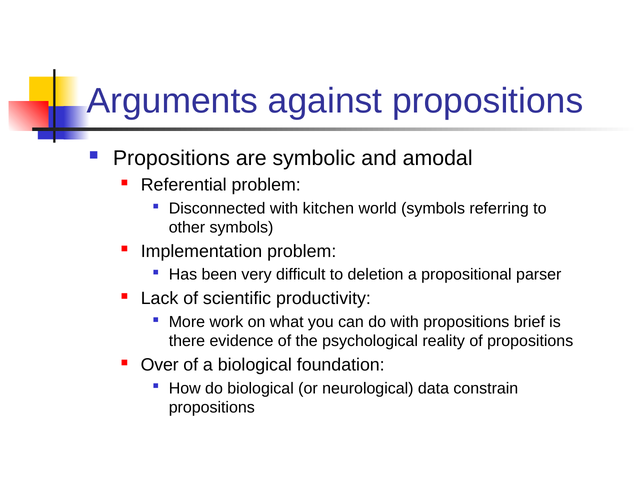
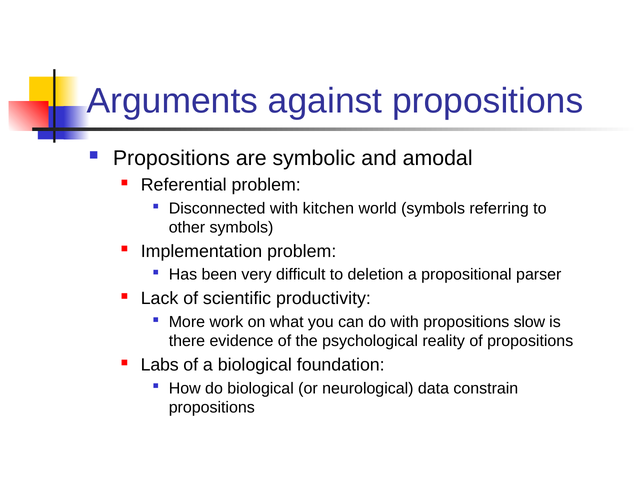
brief: brief -> slow
Over: Over -> Labs
